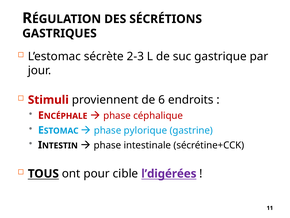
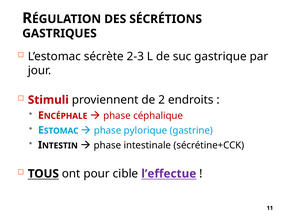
6: 6 -> 2
l’digérées: l’digérées -> l’effectue
